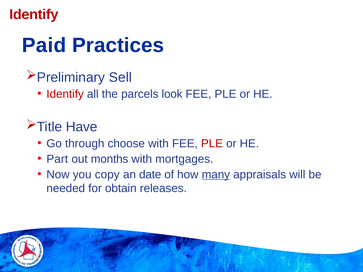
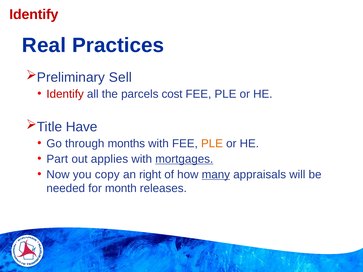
Paid: Paid -> Real
look: look -> cost
choose: choose -> months
PLE at (212, 144) colour: red -> orange
months: months -> applies
mortgages underline: none -> present
date: date -> right
obtain: obtain -> month
